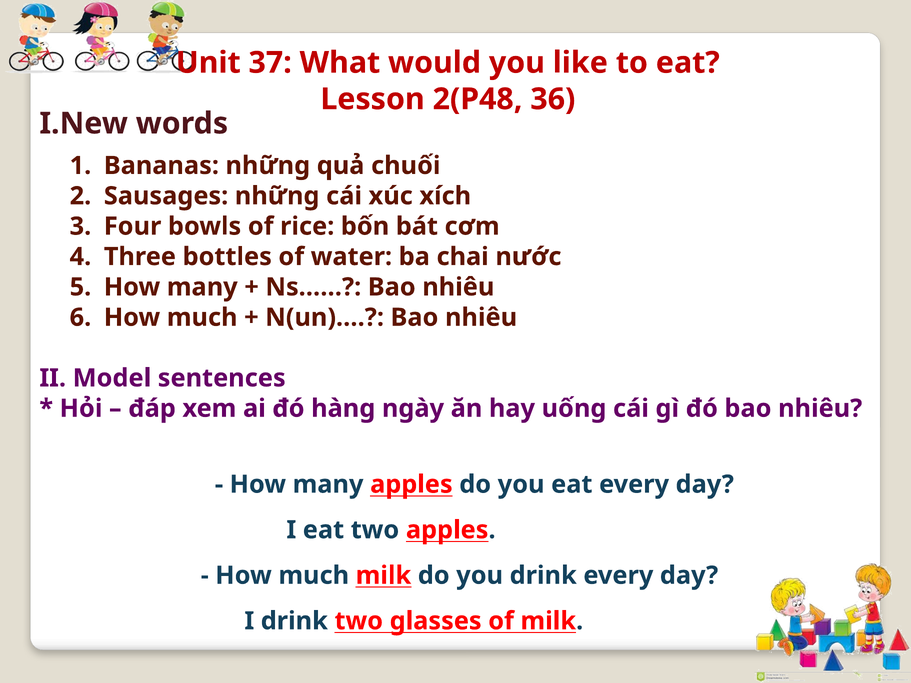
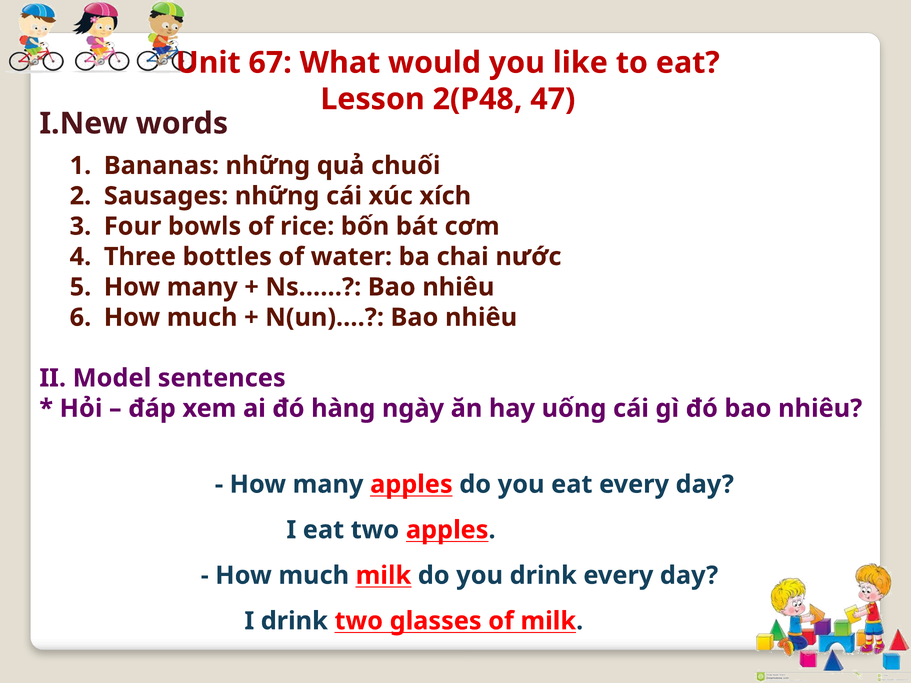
37: 37 -> 67
36: 36 -> 47
